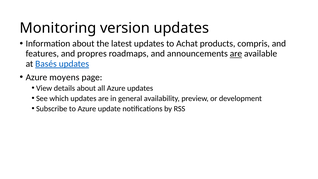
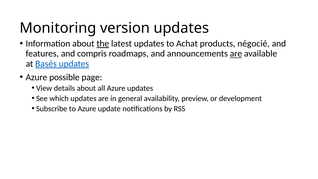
the underline: none -> present
compris: compris -> négocié
propres: propres -> compris
moyens: moyens -> possible
